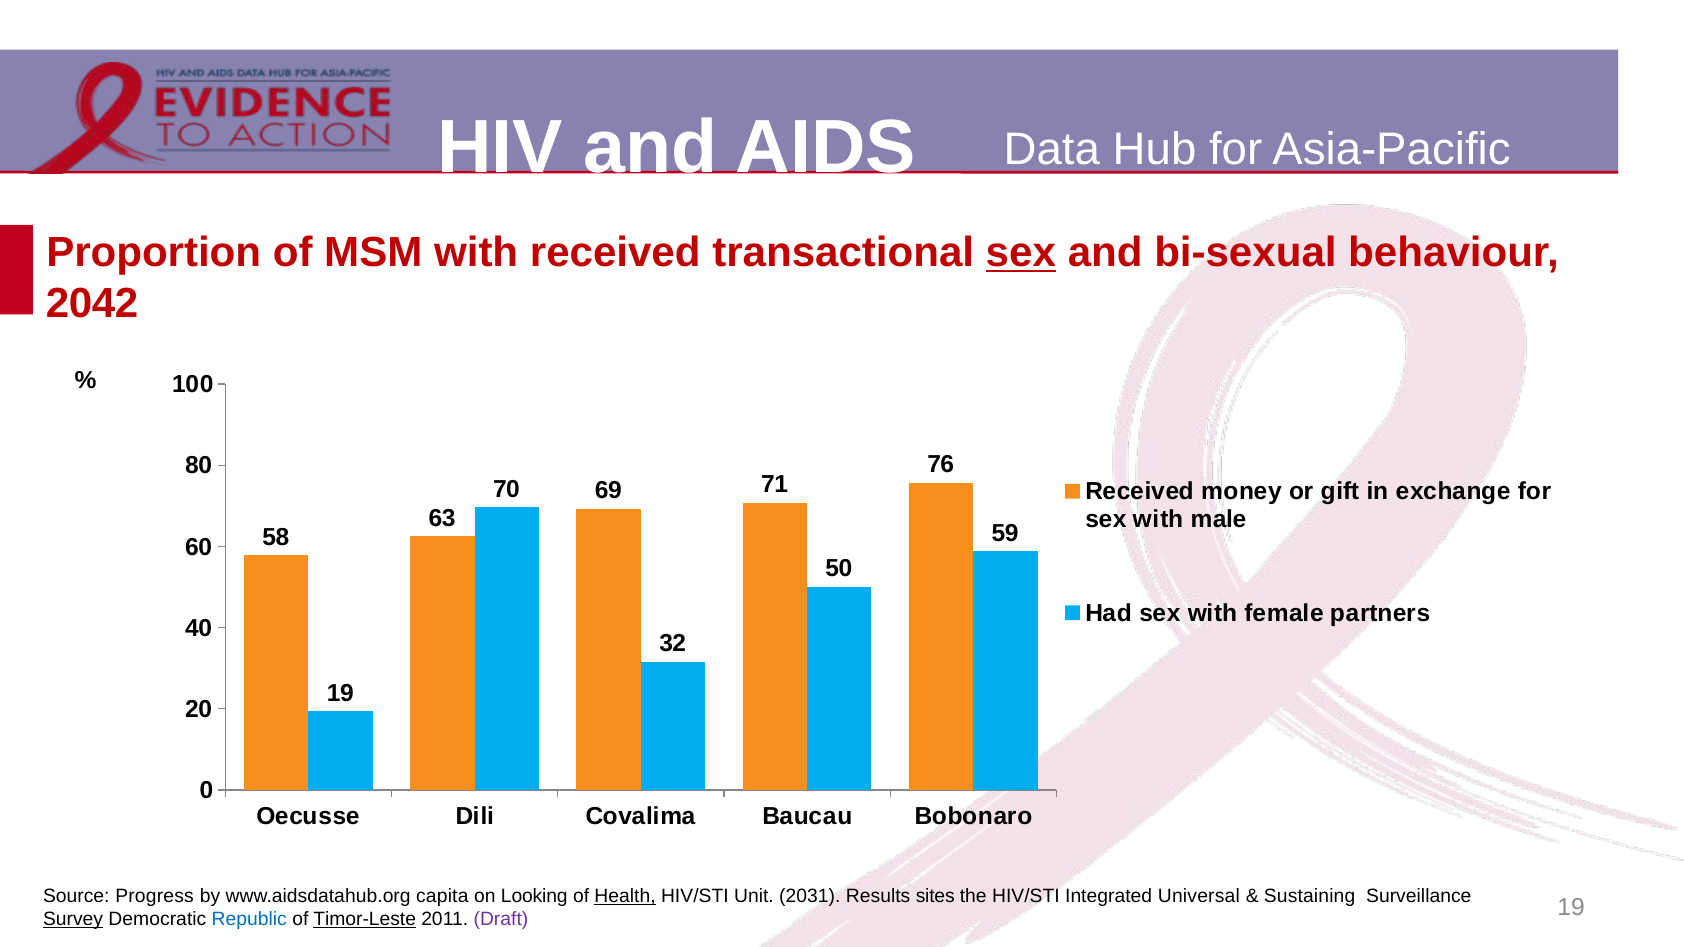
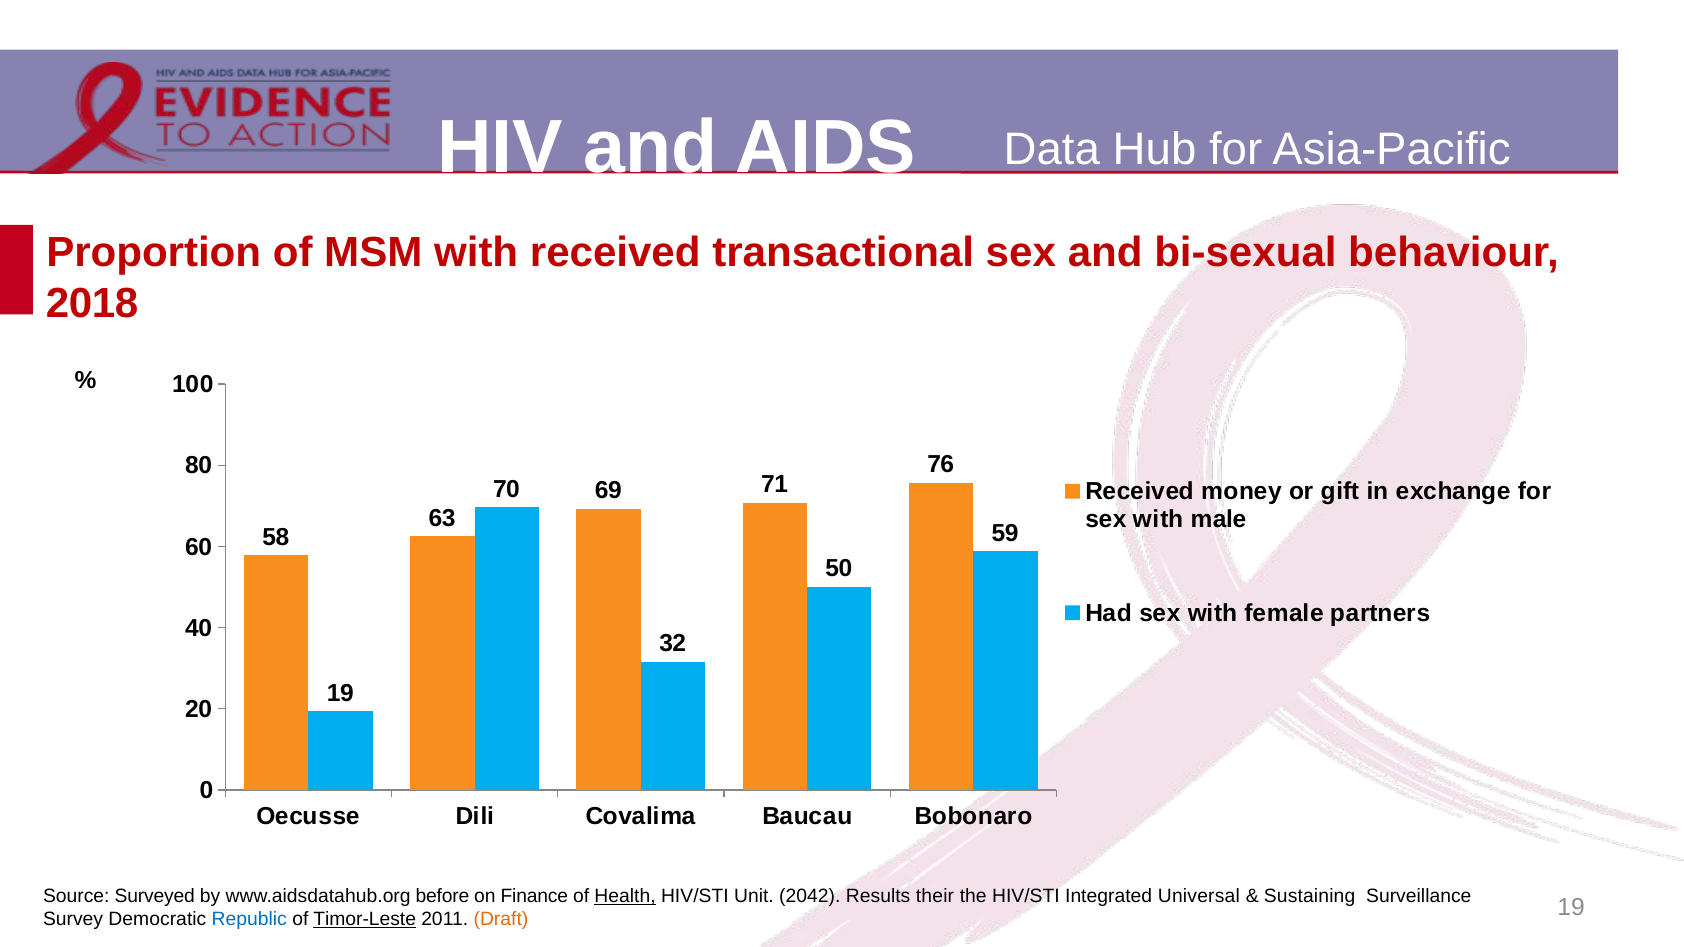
sex at (1021, 253) underline: present -> none
2042: 2042 -> 2018
Progress: Progress -> Surveyed
capita: capita -> before
Looking: Looking -> Finance
2031: 2031 -> 2042
sites: sites -> their
Survey underline: present -> none
Draft colour: purple -> orange
